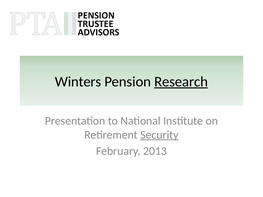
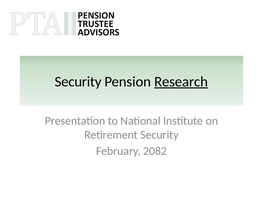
Winters at (78, 82): Winters -> Security
Security at (159, 135) underline: present -> none
2013: 2013 -> 2082
